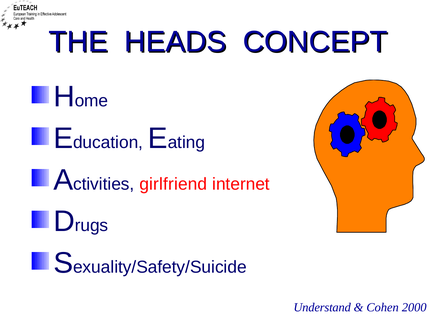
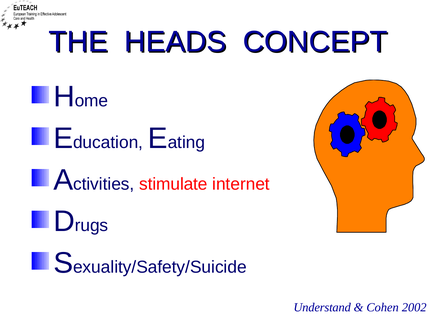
girlfriend: girlfriend -> stimulate
2000: 2000 -> 2002
